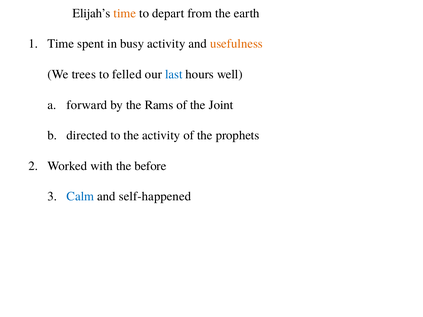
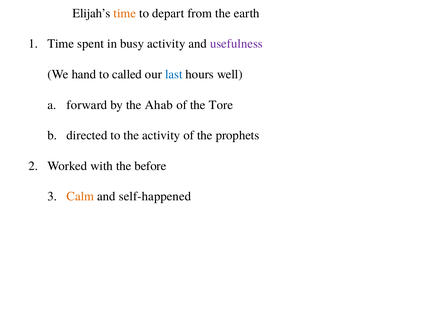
usefulness colour: orange -> purple
trees: trees -> hand
felled: felled -> called
Rams: Rams -> Ahab
Joint: Joint -> Tore
Calm colour: blue -> orange
